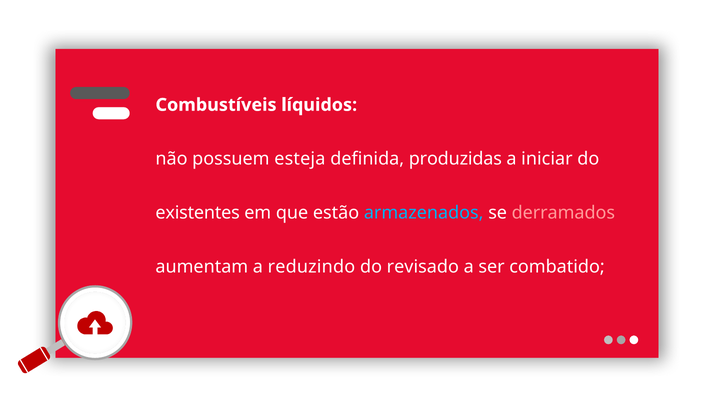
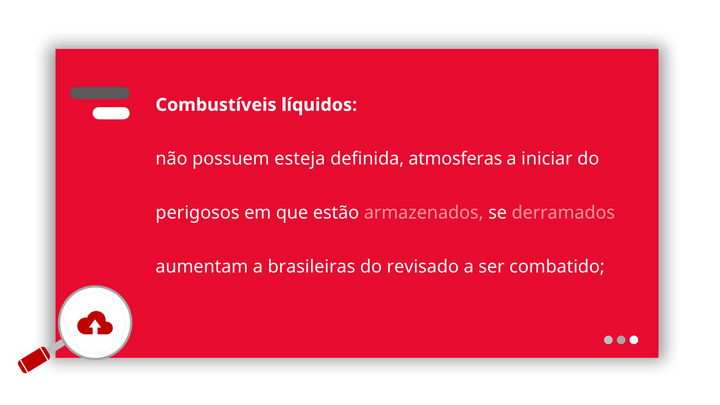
produzidas: produzidas -> atmosferas
existentes: existentes -> perigosos
armazenados colour: light blue -> pink
reduzindo: reduzindo -> brasileiras
